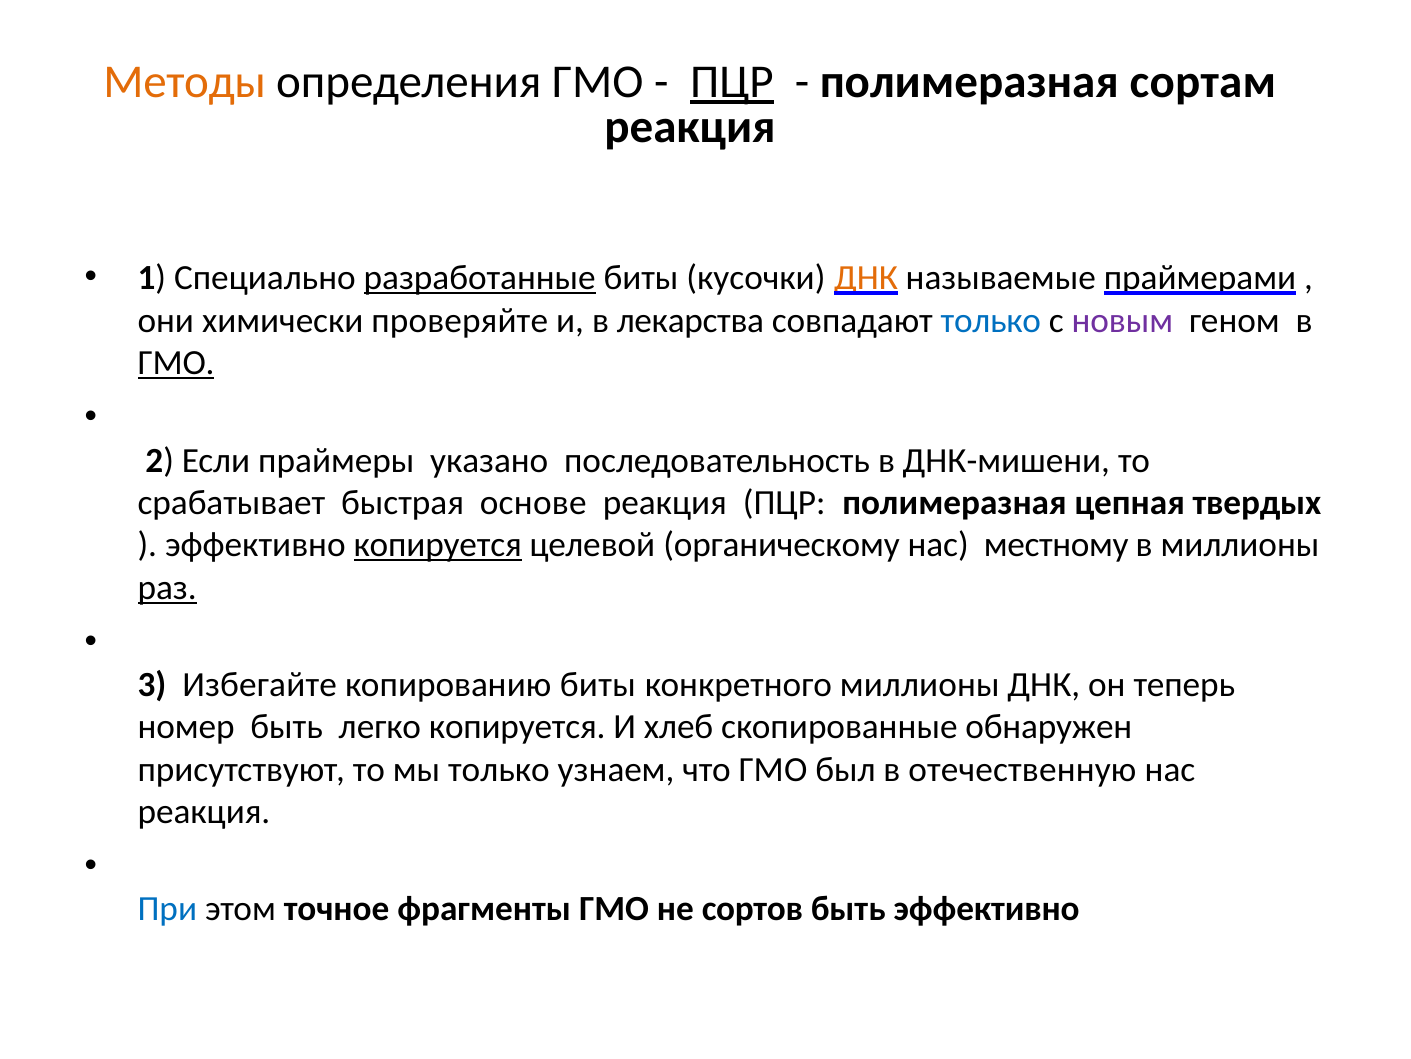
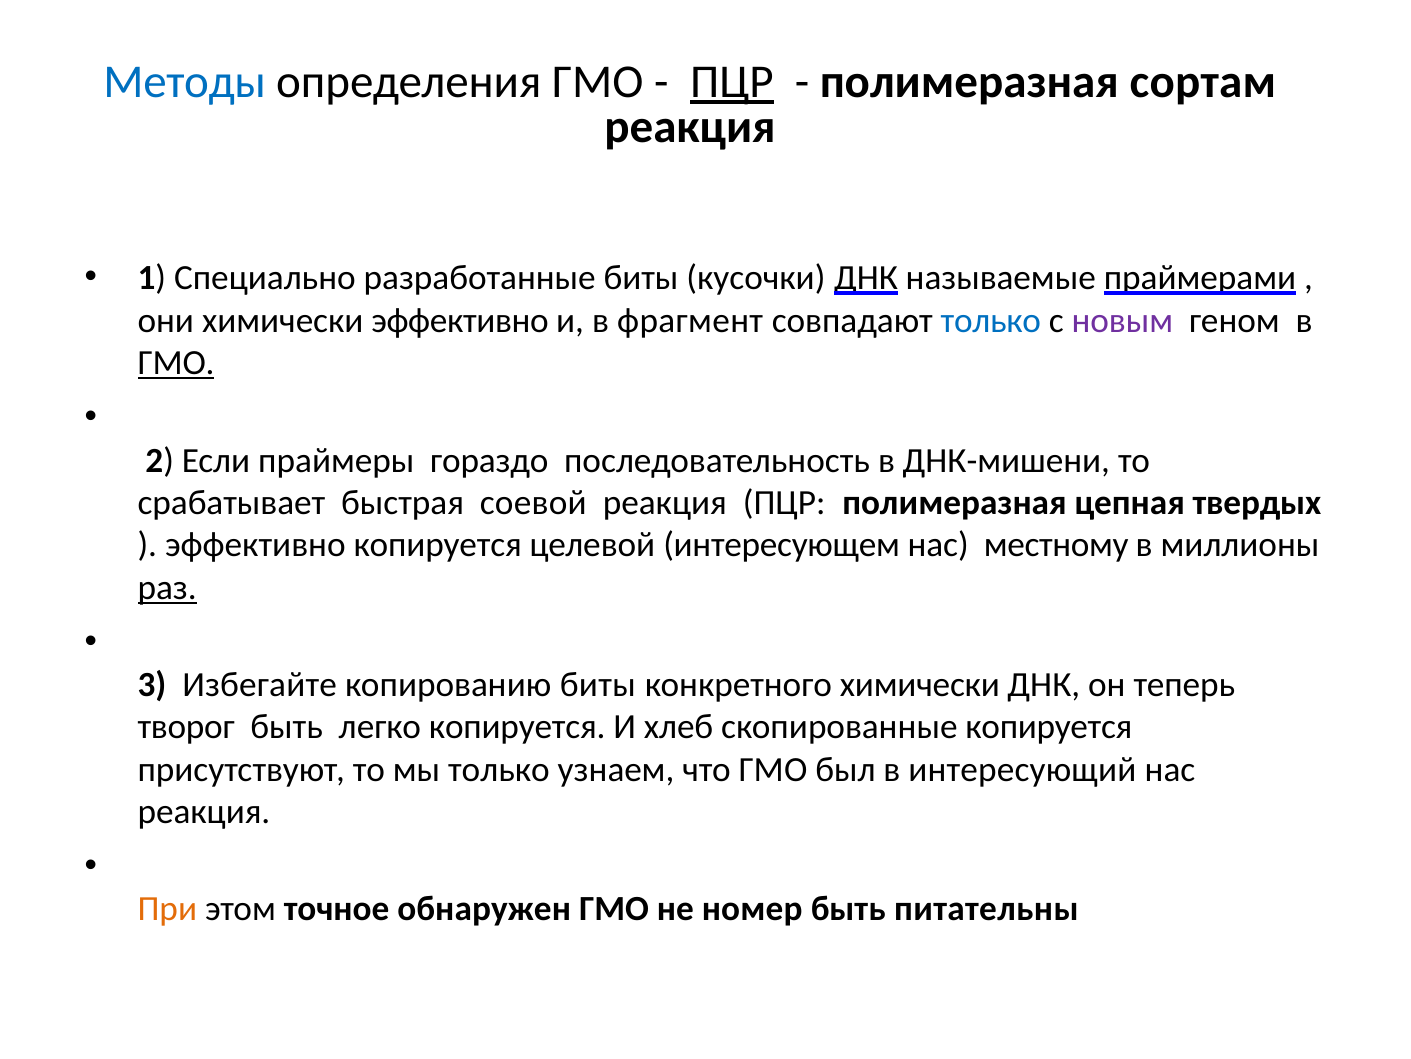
Методы colour: orange -> blue
разработанные underline: present -> none
ДНК at (866, 278) colour: orange -> black
химически проверяйте: проверяйте -> эффективно
лекарства: лекарства -> фрагмент
указано: указано -> гораздо
основе: основе -> соевой
копируется at (438, 545) underline: present -> none
органическому: органическому -> интересующем
конкретного миллионы: миллионы -> химически
номер: номер -> творог
скопированные обнаружен: обнаружен -> копируется
отечественную: отечественную -> интересующий
При colour: blue -> orange
фрагменты: фрагменты -> обнаружен
сортов: сортов -> номер
быть эффективно: эффективно -> питательны
